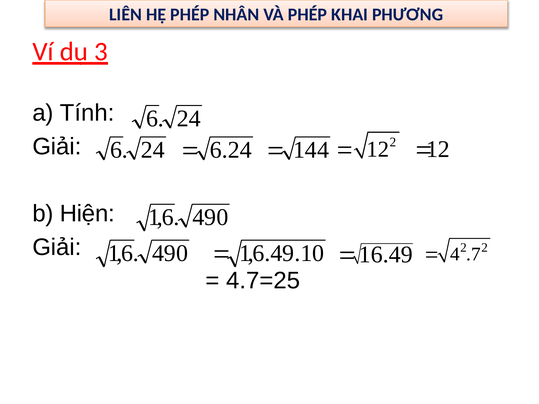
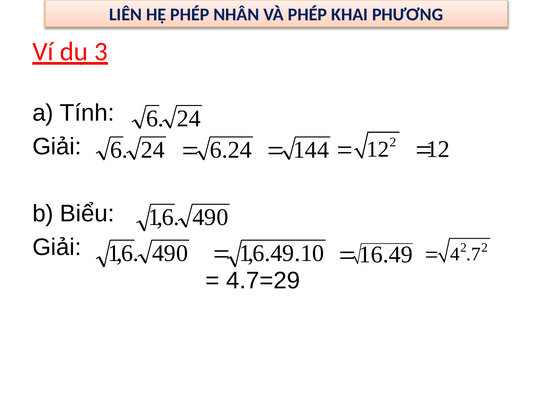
Hiện: Hiện -> Biểu
4.7=25: 4.7=25 -> 4.7=29
